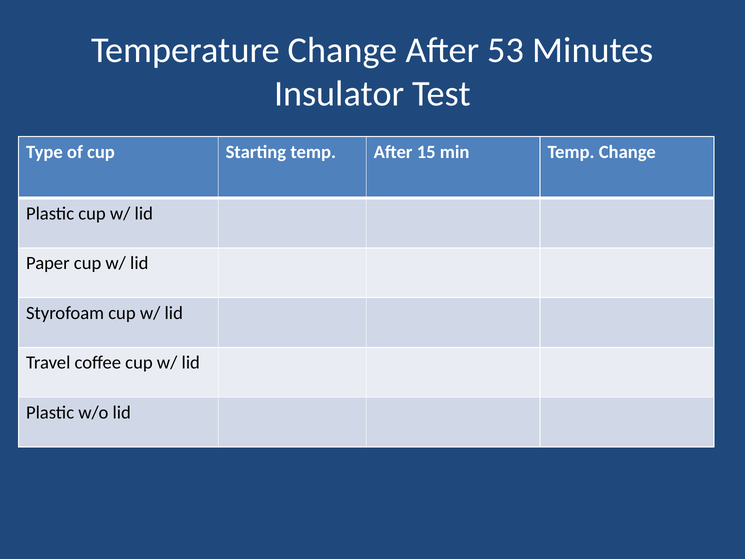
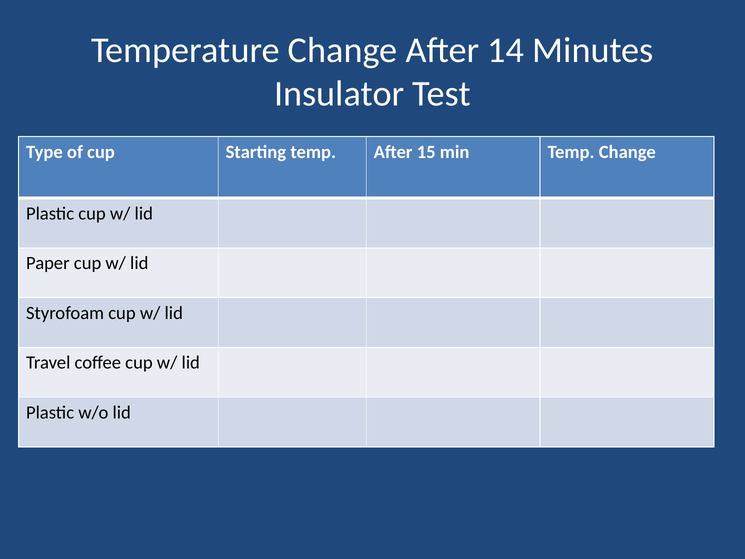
53: 53 -> 14
